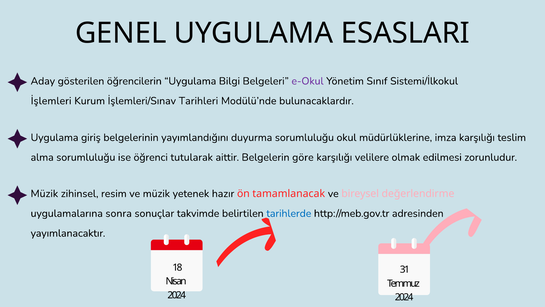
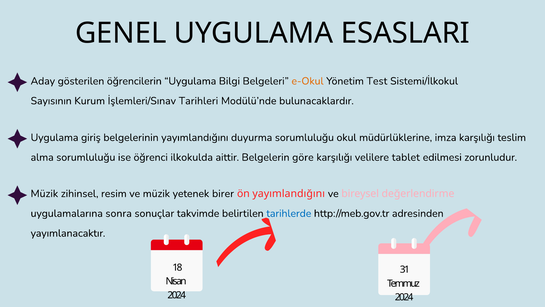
e-Okul colour: purple -> orange
Sınıf: Sınıf -> Test
İşlemleri: İşlemleri -> Sayısının
tutularak: tutularak -> ilkokulda
olmak: olmak -> tablet
hazır: hazır -> birer
ön tamamlanacak: tamamlanacak -> yayımlandığını
